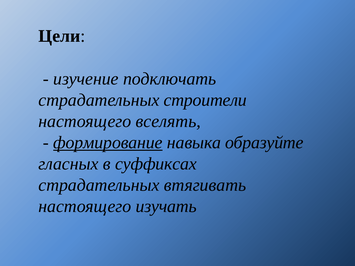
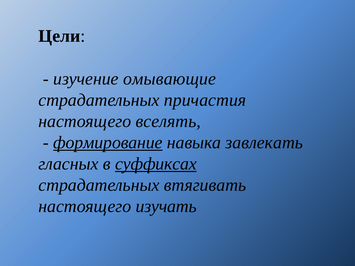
подключать: подключать -> омывающие
строители: строители -> причастия
образуйте: образуйте -> завлекать
суффиксах underline: none -> present
